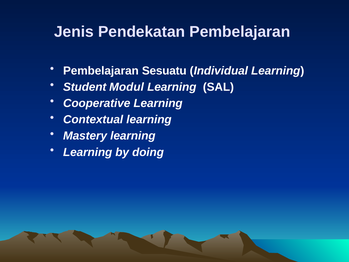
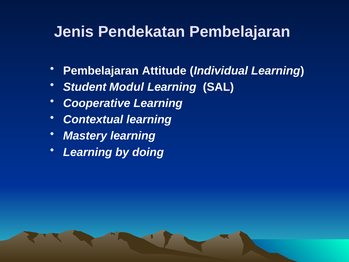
Sesuatu: Sesuatu -> Attitude
